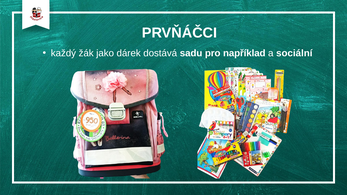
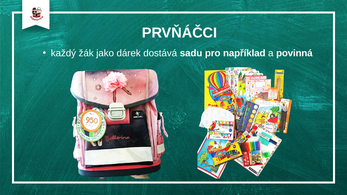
sociální: sociální -> povinná
